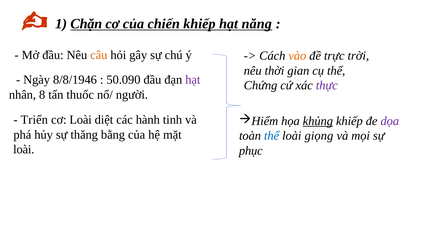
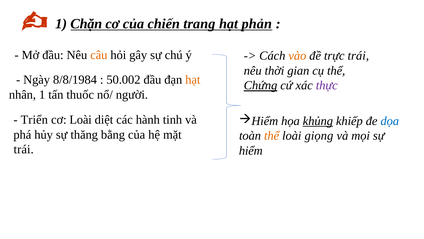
chiến khiếp: khiếp -> trang
năng: năng -> phản
trực trời: trời -> trái
8/8/1946: 8/8/1946 -> 8/8/1984
50.090: 50.090 -> 50.002
hạt at (193, 80) colour: purple -> orange
Chứng underline: none -> present
nhân 8: 8 -> 1
dọa colour: purple -> blue
thể at (272, 136) colour: blue -> orange
loài at (24, 149): loài -> trái
phục: phục -> hiểm
